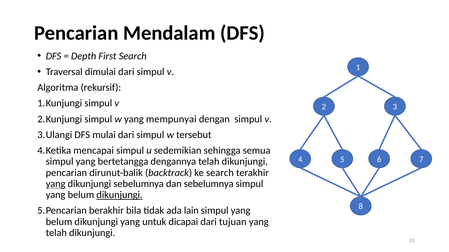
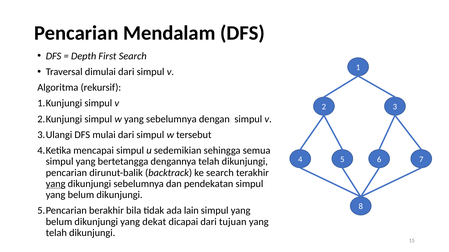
yang mempunyai: mempunyai -> sebelumnya
dan sebelumnya: sebelumnya -> pendekatan
dikunjungi at (120, 195) underline: present -> none
untuk: untuk -> dekat
